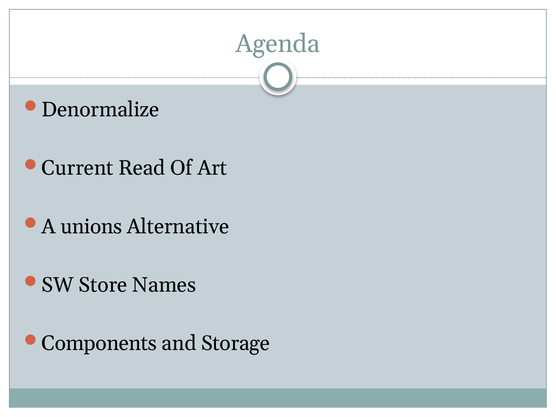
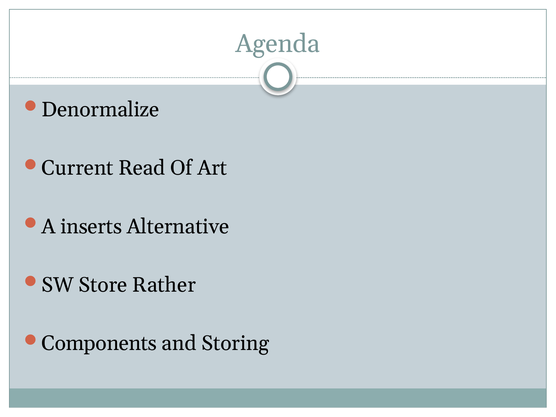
unions: unions -> inserts
Names: Names -> Rather
Storage: Storage -> Storing
